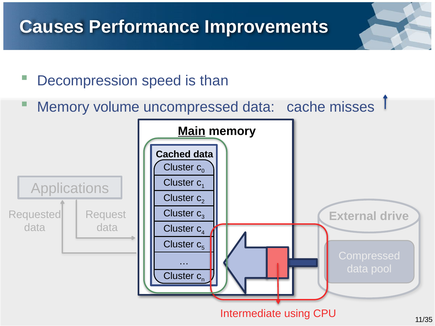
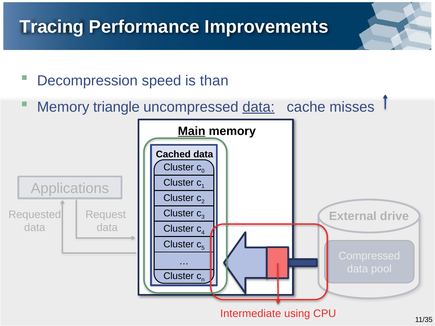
Causes: Causes -> Tracing
volume: volume -> triangle
data at (259, 107) underline: none -> present
